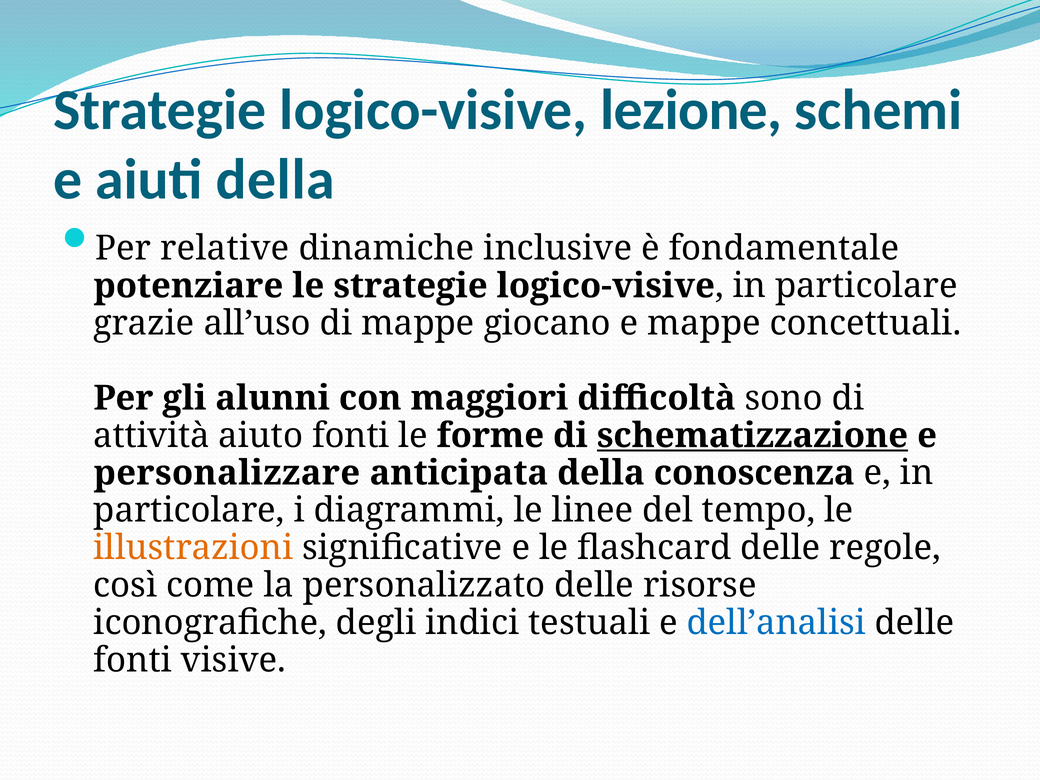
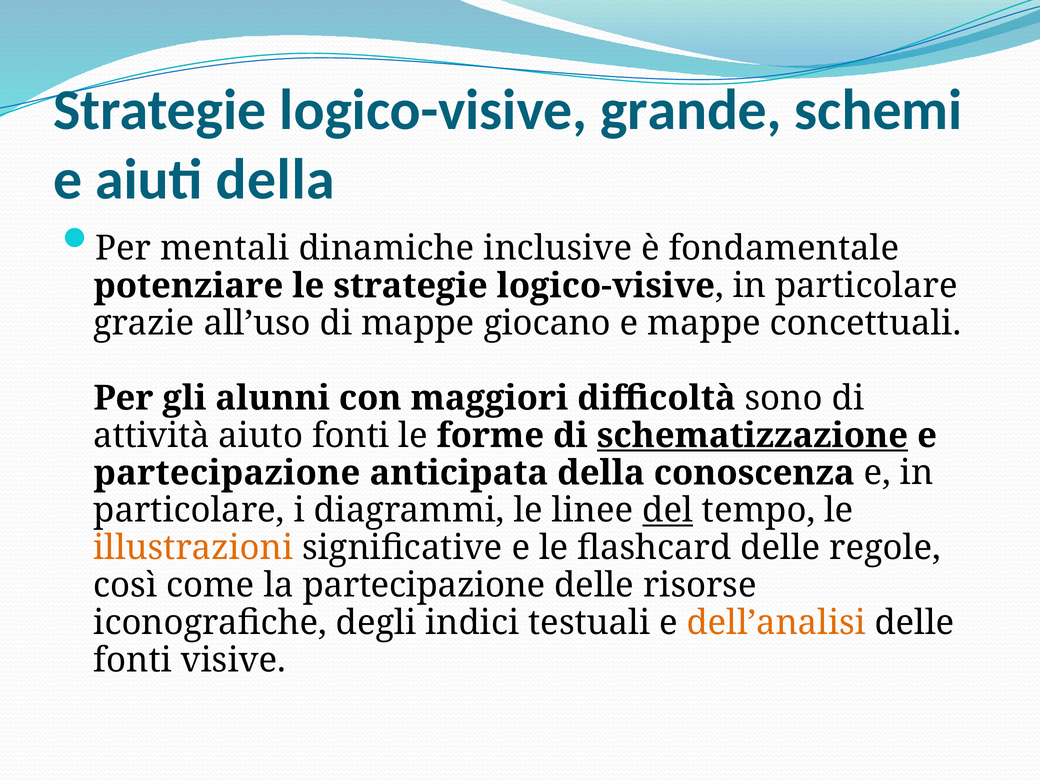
lezione: lezione -> grande
relative: relative -> mentali
personalizzare at (227, 473): personalizzare -> partecipazione
del underline: none -> present
la personalizzato: personalizzato -> partecipazione
dell’analisi colour: blue -> orange
